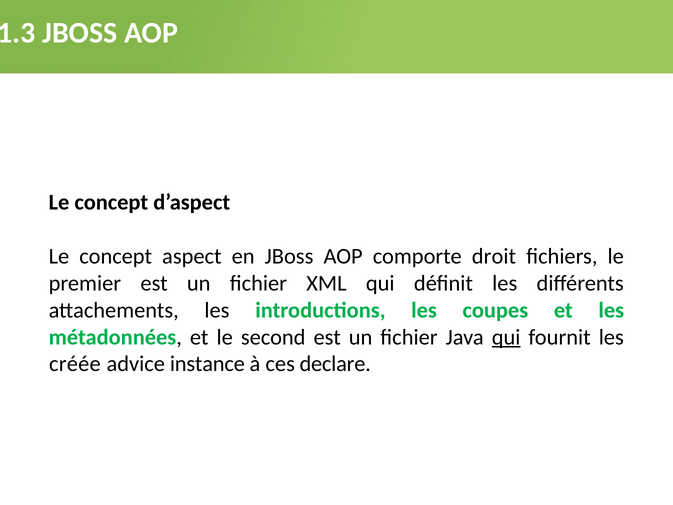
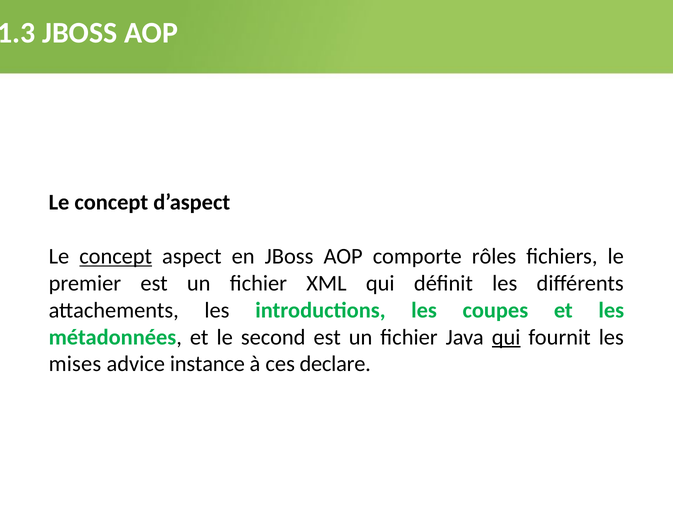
concept at (116, 256) underline: none -> present
droit: droit -> rôles
créée: créée -> mises
